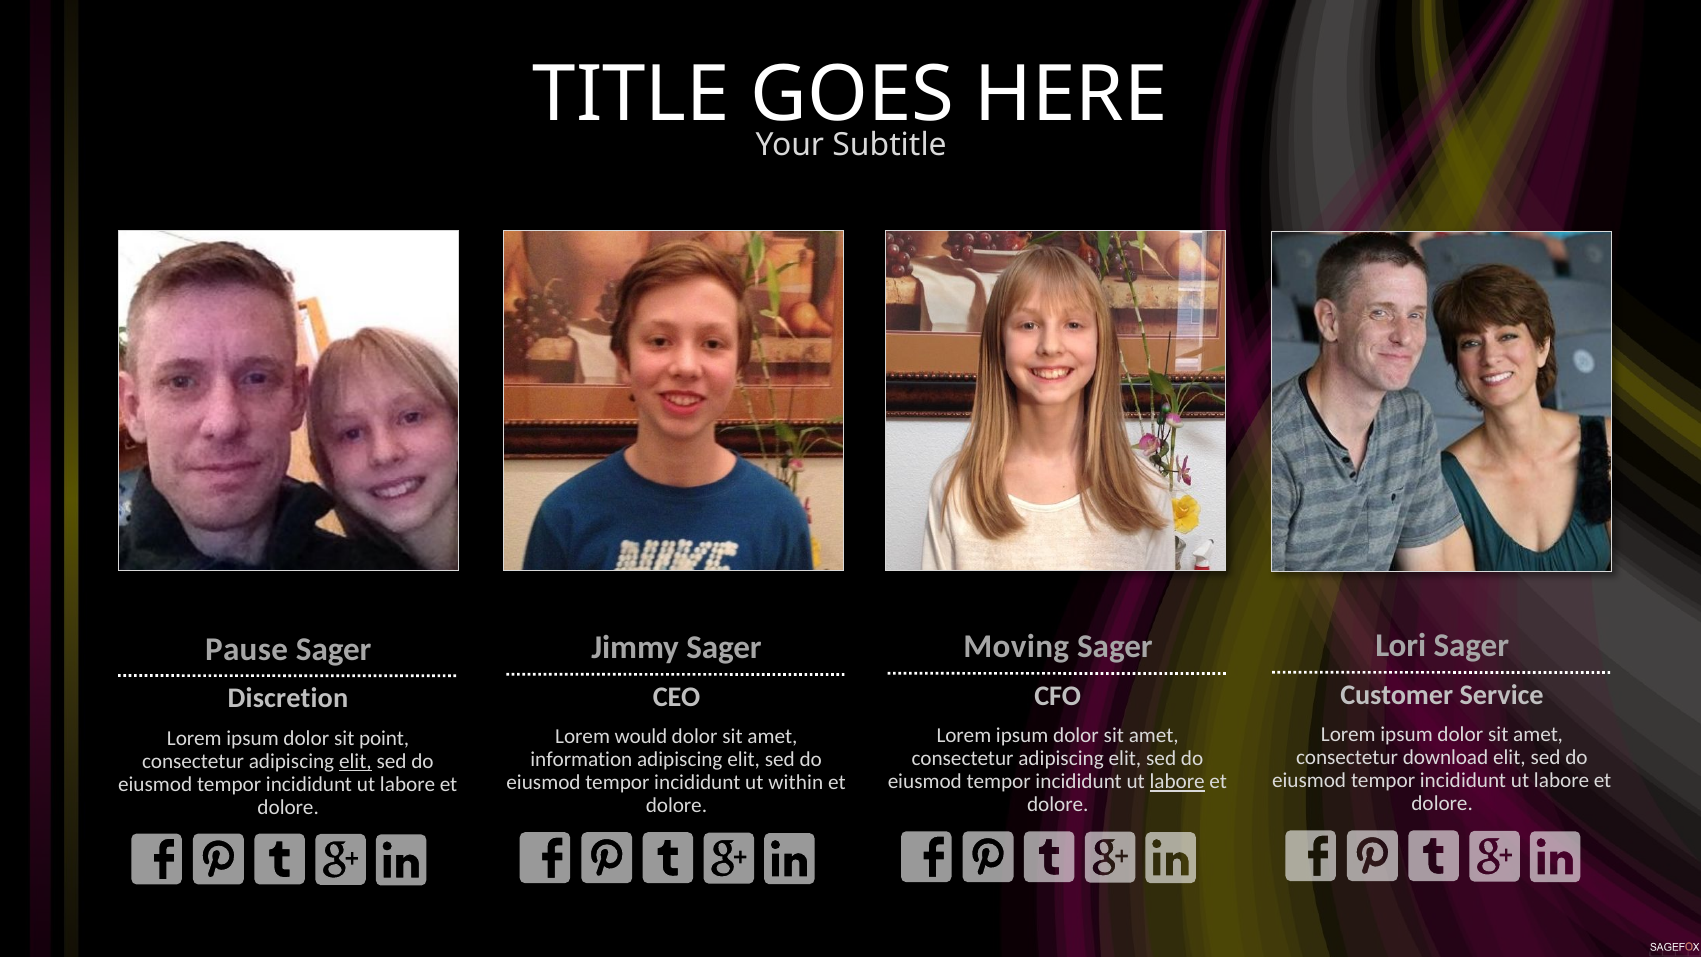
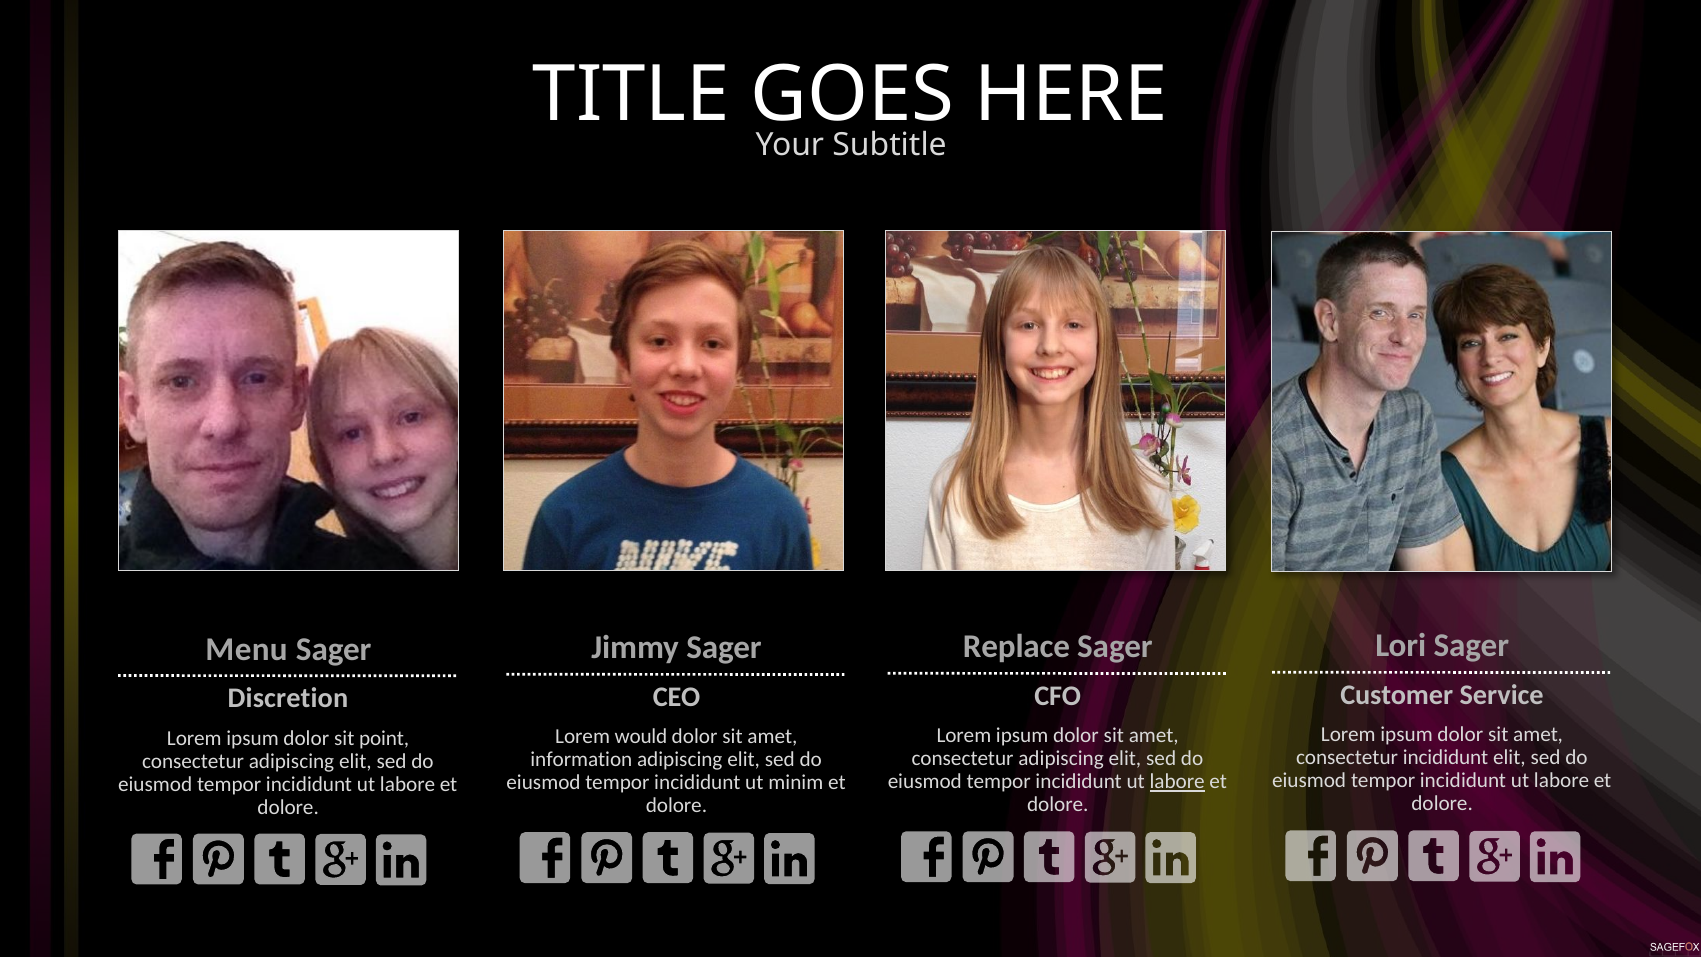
Moving: Moving -> Replace
Pause: Pause -> Menu
consectetur download: download -> incididunt
elit at (355, 761) underline: present -> none
within: within -> minim
